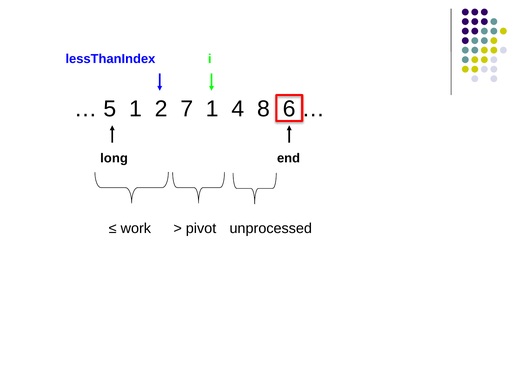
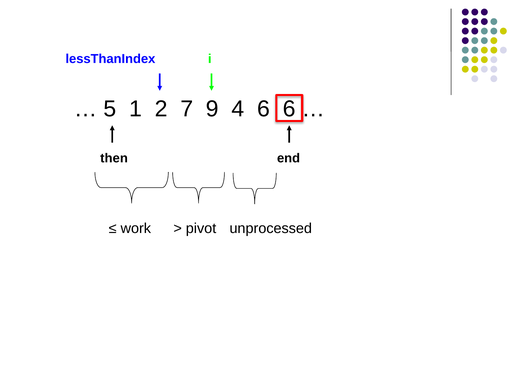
7 1: 1 -> 9
4 8: 8 -> 6
long: long -> then
